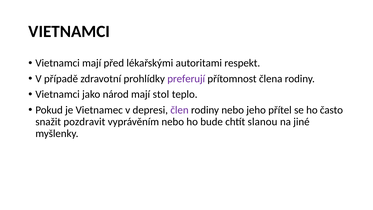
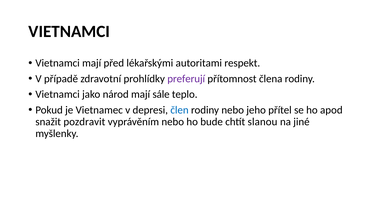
stol: stol -> sále
člen colour: purple -> blue
často: často -> apod
